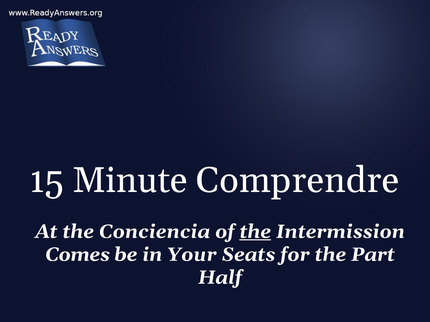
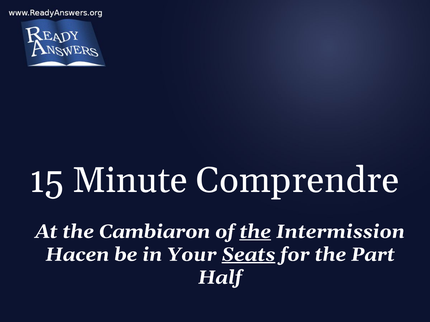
Conciencia: Conciencia -> Cambiaron
Comes: Comes -> Hacen
Seats underline: none -> present
